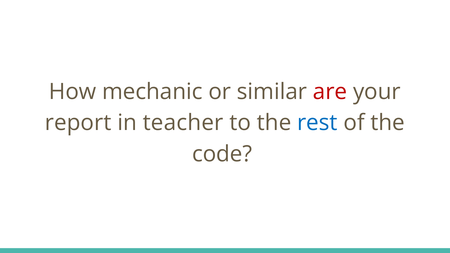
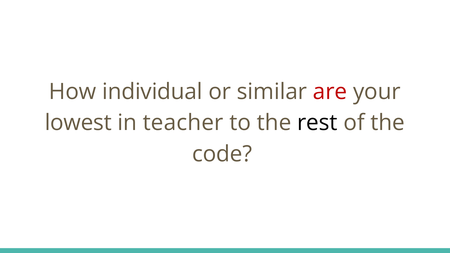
mechanic: mechanic -> individual
report: report -> lowest
rest colour: blue -> black
